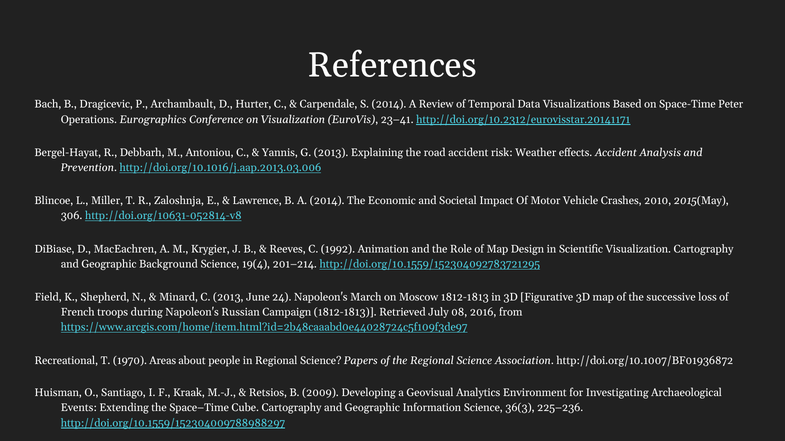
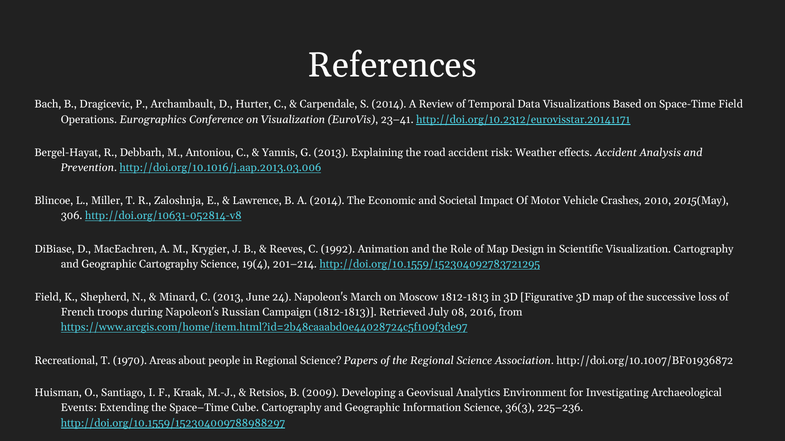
Space-Time Peter: Peter -> Field
Geographic Background: Background -> Cartography
